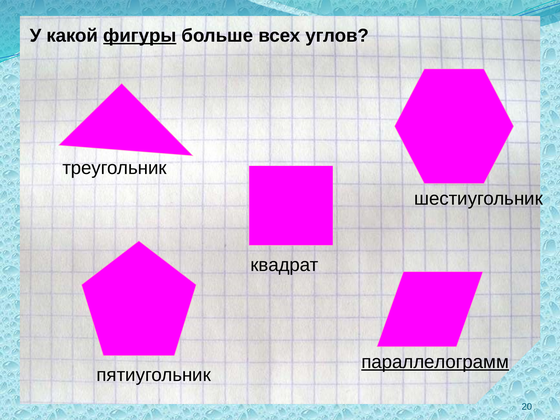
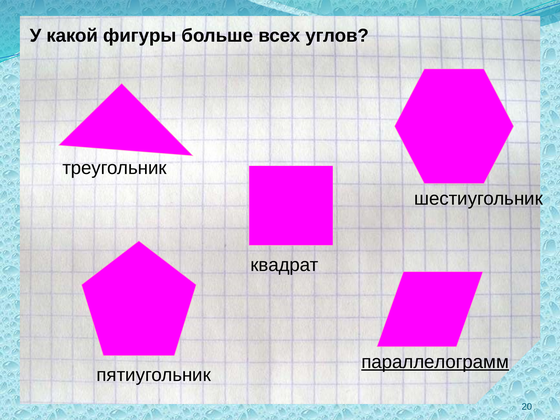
фигуры underline: present -> none
